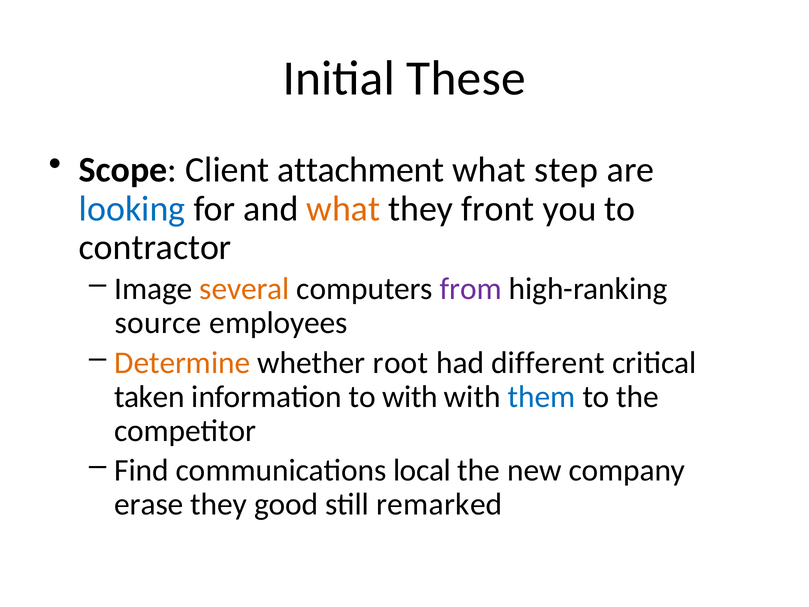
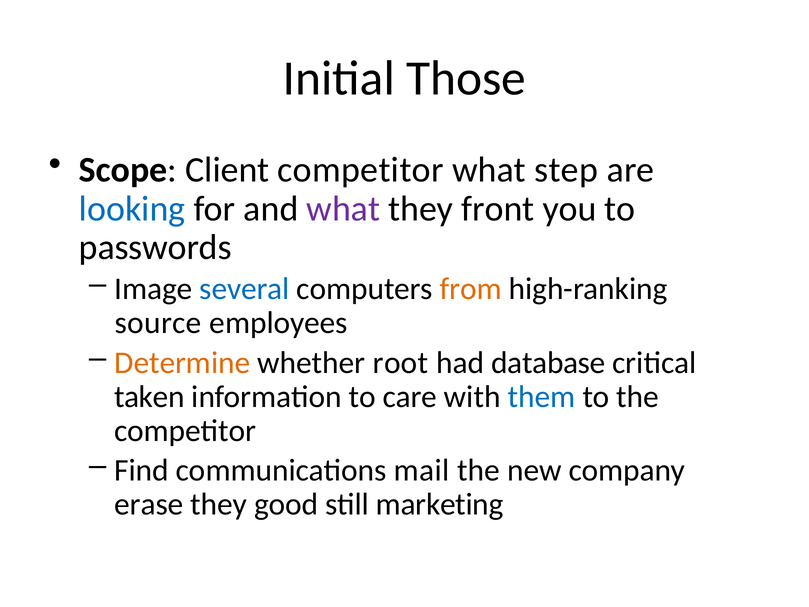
These: These -> Those
Client attachment: attachment -> competitor
what at (343, 209) colour: orange -> purple
contractor: contractor -> passwords
several colour: orange -> blue
from colour: purple -> orange
different: different -> database
to with: with -> care
local: local -> mail
remarked: remarked -> marketing
